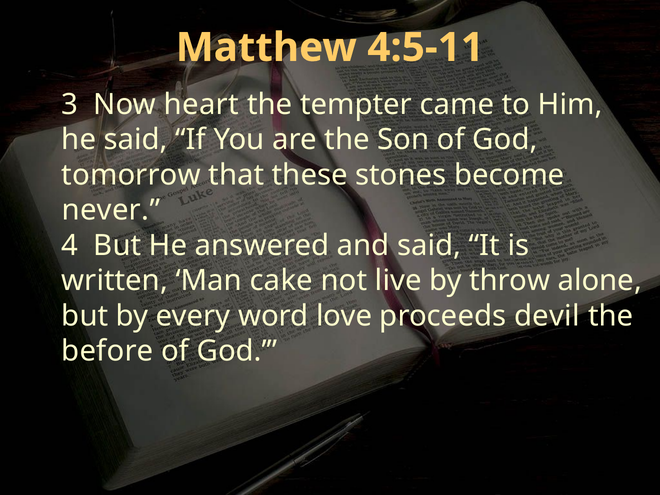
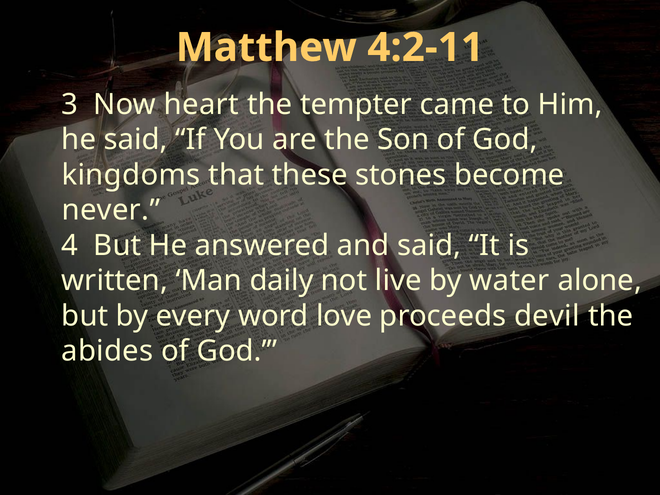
4:5-11: 4:5-11 -> 4:2-11
tomorrow: tomorrow -> kingdoms
cake: cake -> daily
throw: throw -> water
before: before -> abides
